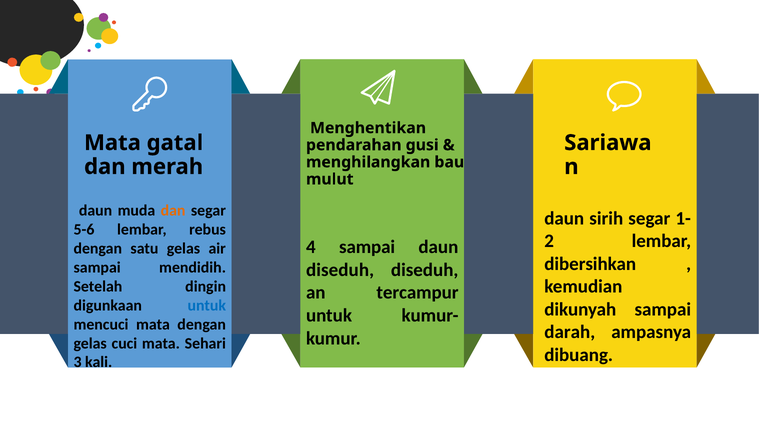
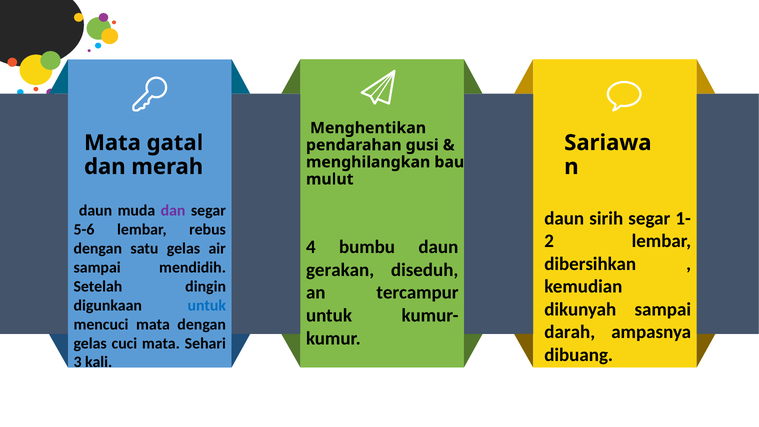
dan at (173, 210) colour: orange -> purple
4 sampai: sampai -> bumbu
diseduh at (340, 270): diseduh -> gerakan
